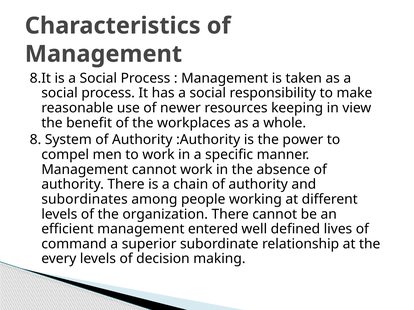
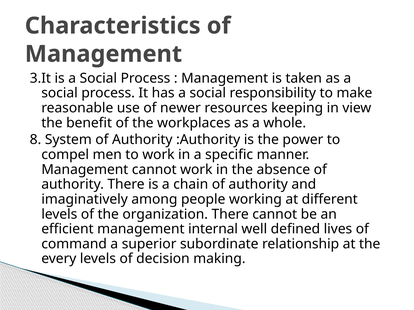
8.It: 8.It -> 3.It
subordinates: subordinates -> imaginatively
entered: entered -> internal
